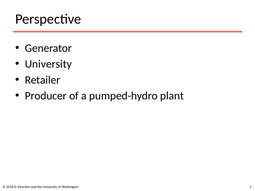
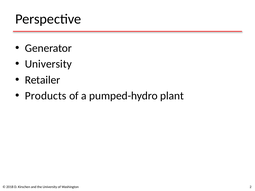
Producer: Producer -> Products
